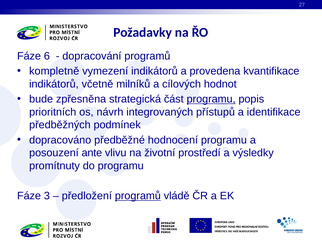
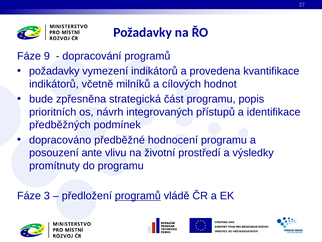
6: 6 -> 9
kompletně at (54, 71): kompletně -> požadavky
programu at (211, 99) underline: present -> none
